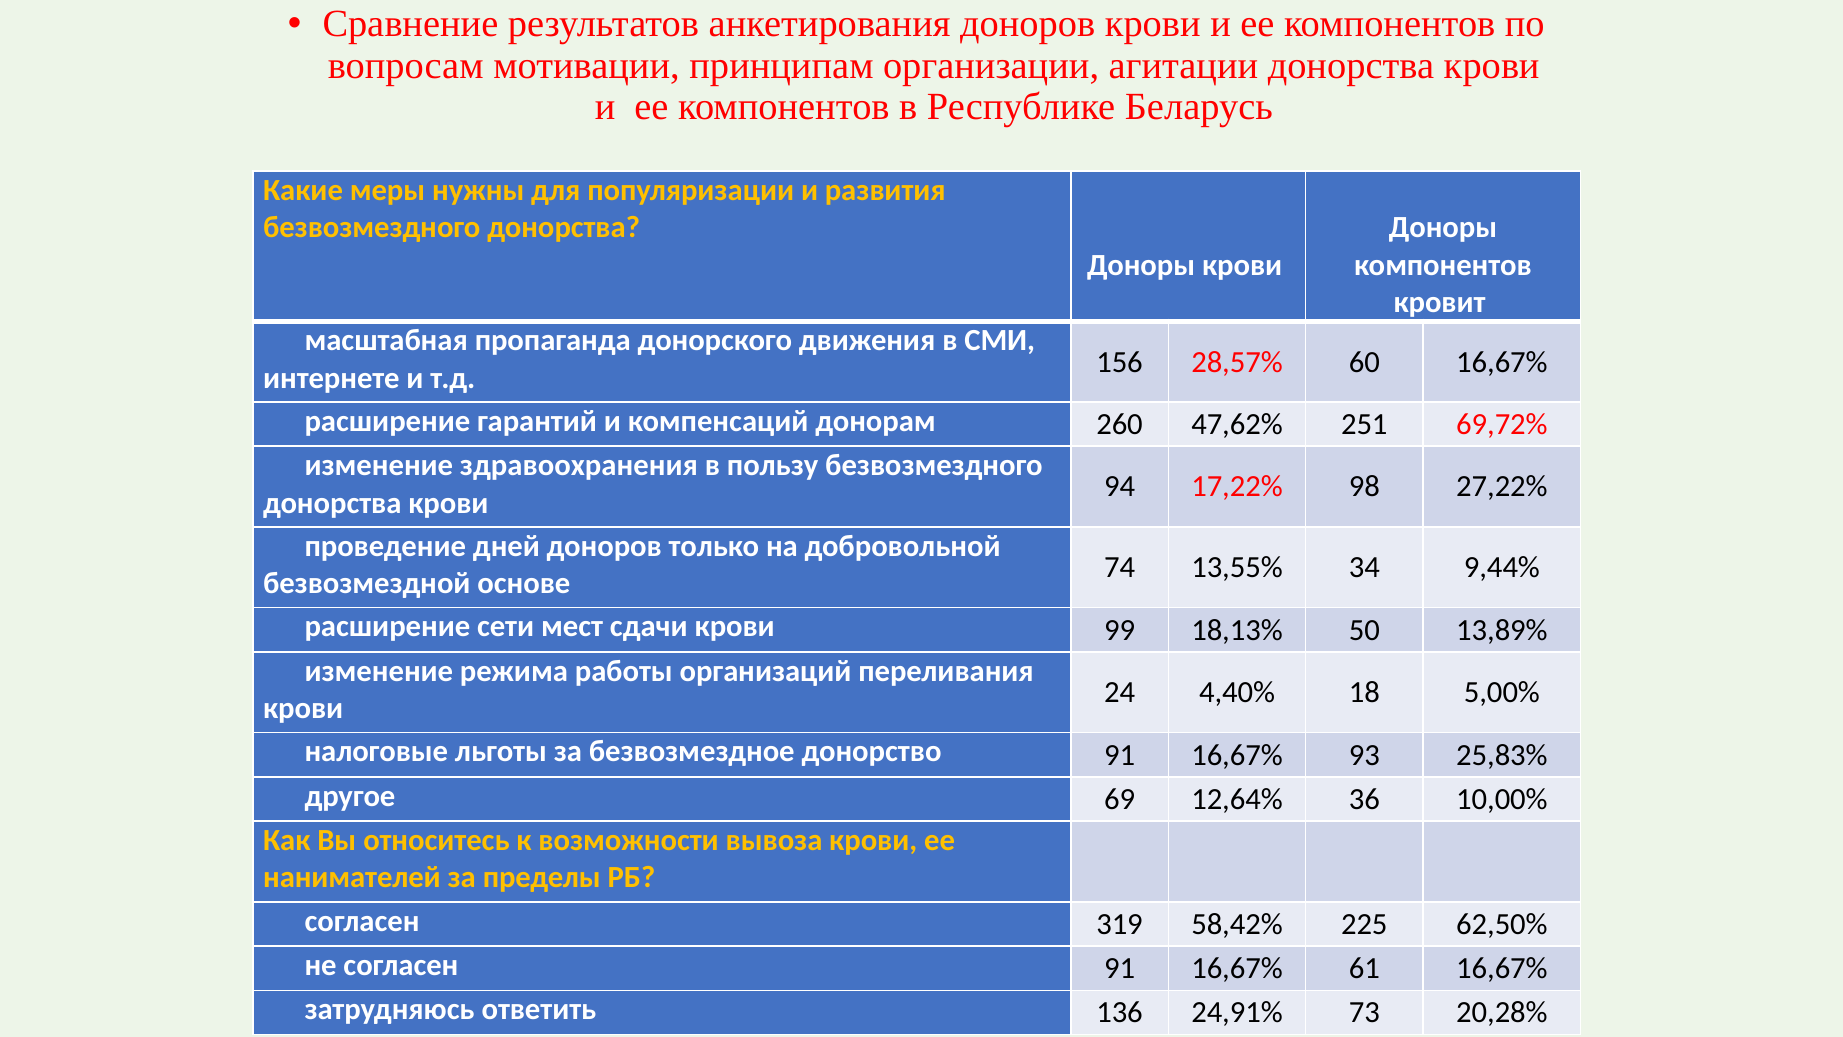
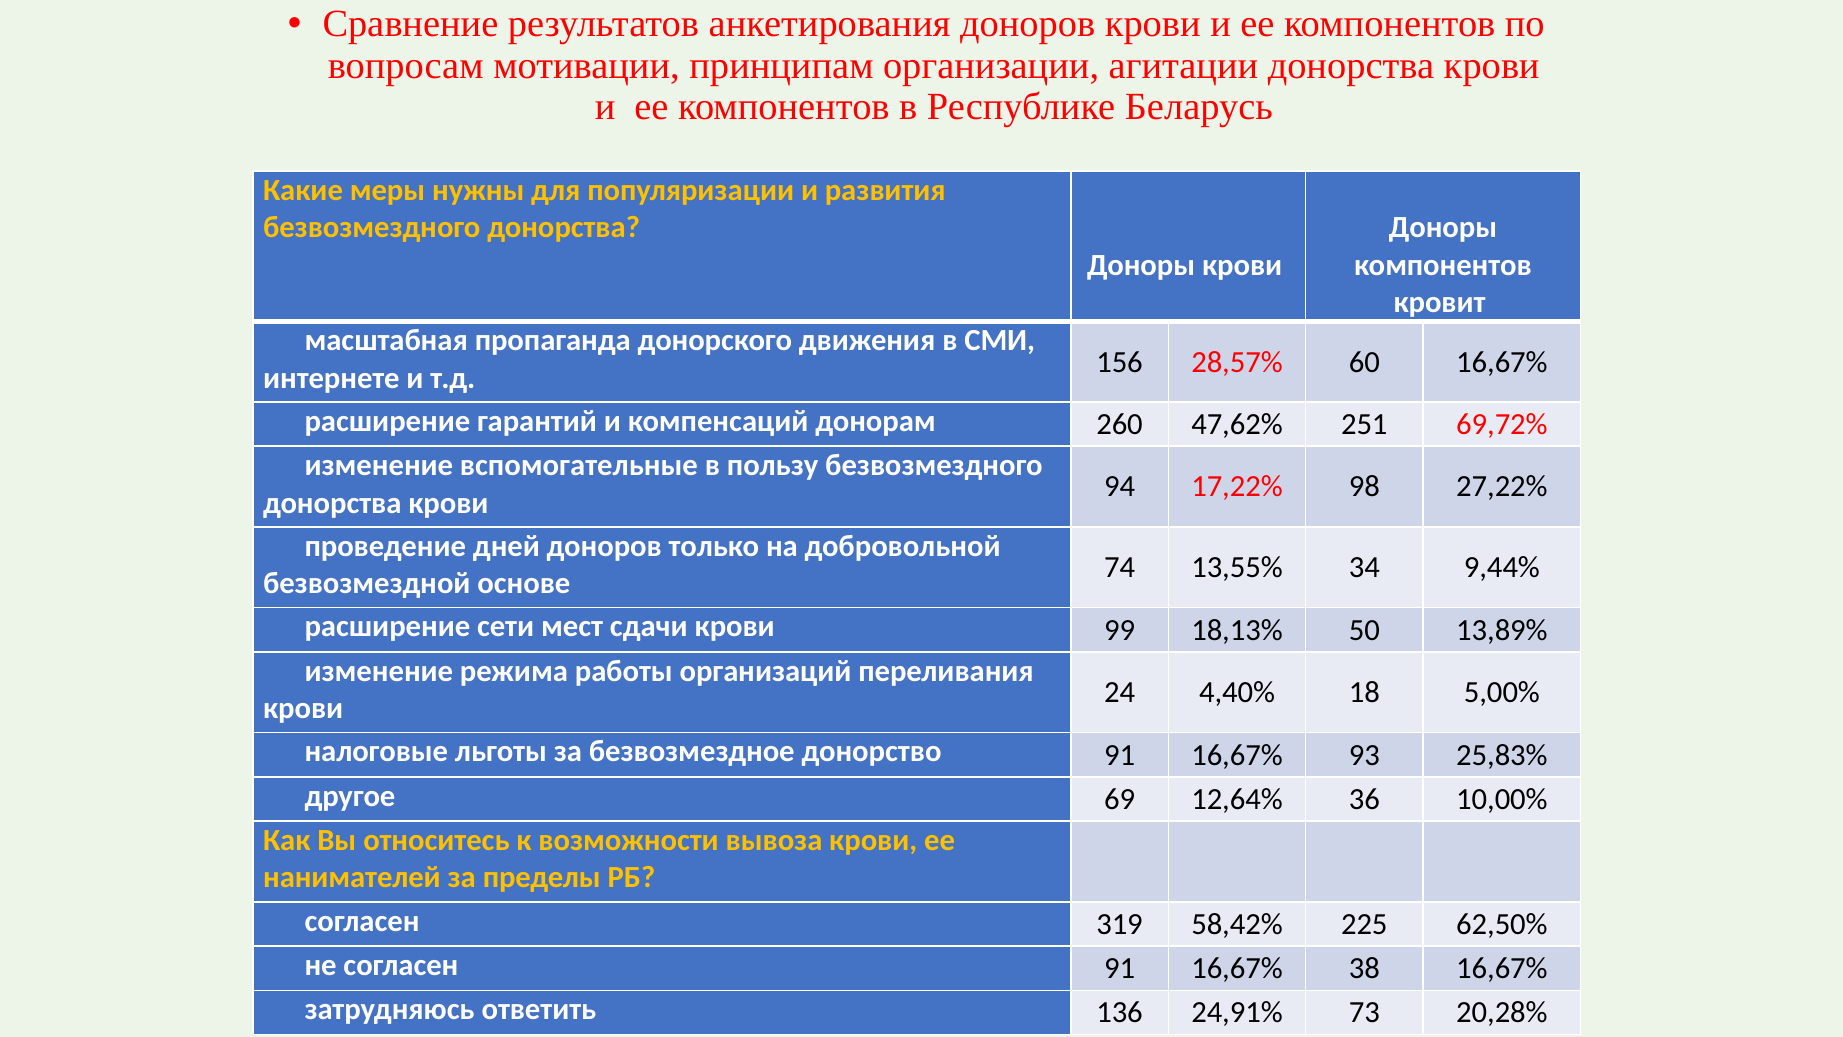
здравоохранения: здравоохранения -> вспомогательные
61: 61 -> 38
